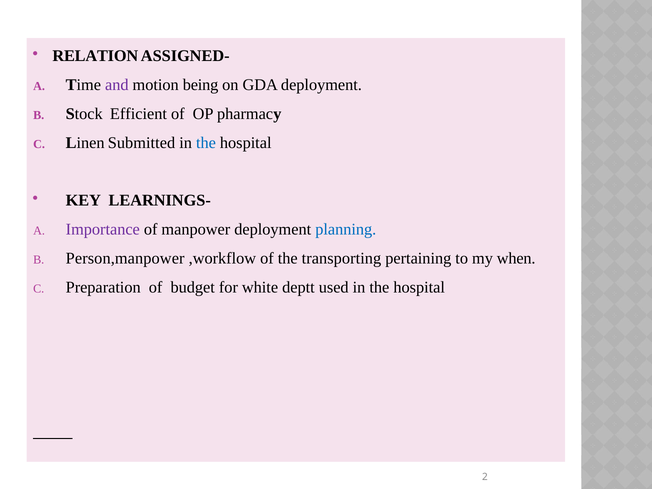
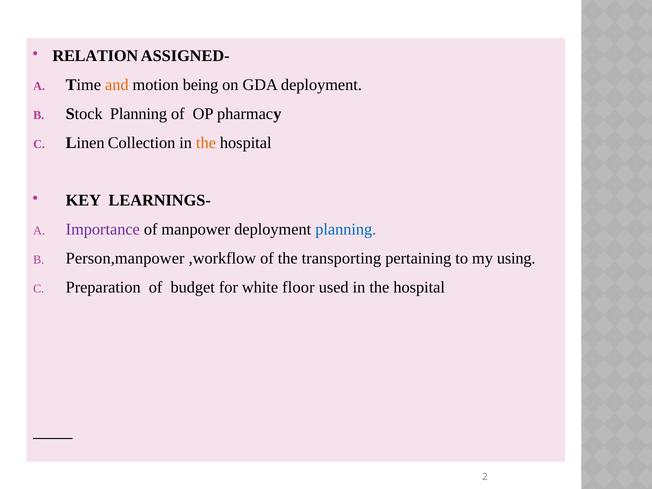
and colour: purple -> orange
Stock Efficient: Efficient -> Planning
Submitted: Submitted -> Collection
the at (206, 143) colour: blue -> orange
when: when -> using
deptt: deptt -> floor
